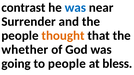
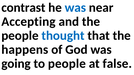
Surrender: Surrender -> Accepting
thought colour: orange -> blue
whether: whether -> happens
bless: bless -> false
